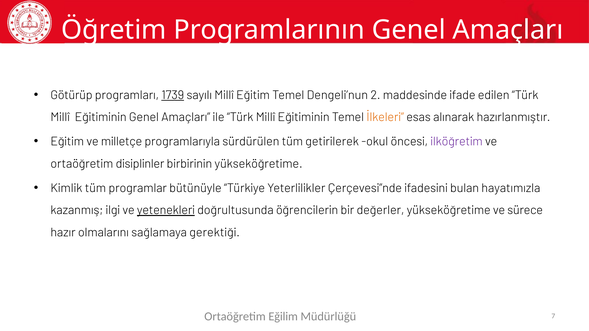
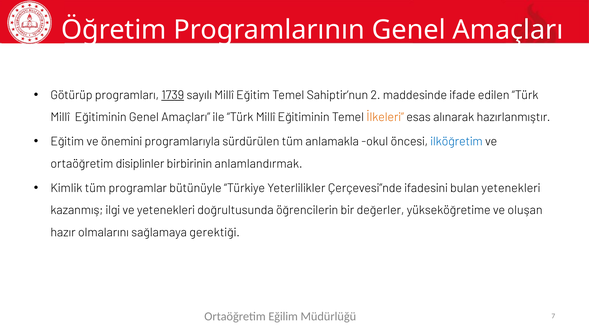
Dengeli’nun: Dengeli’nun -> Sahiptir’nun
milletçe: milletçe -> önemini
getirilerek: getirilerek -> anlamakla
ilköğretim colour: purple -> blue
birbirinin yükseköğretime: yükseköğretime -> anlamlandırmak
bulan hayatımızla: hayatımızla -> yetenekleri
yetenekleri at (166, 210) underline: present -> none
sürece: sürece -> oluşan
